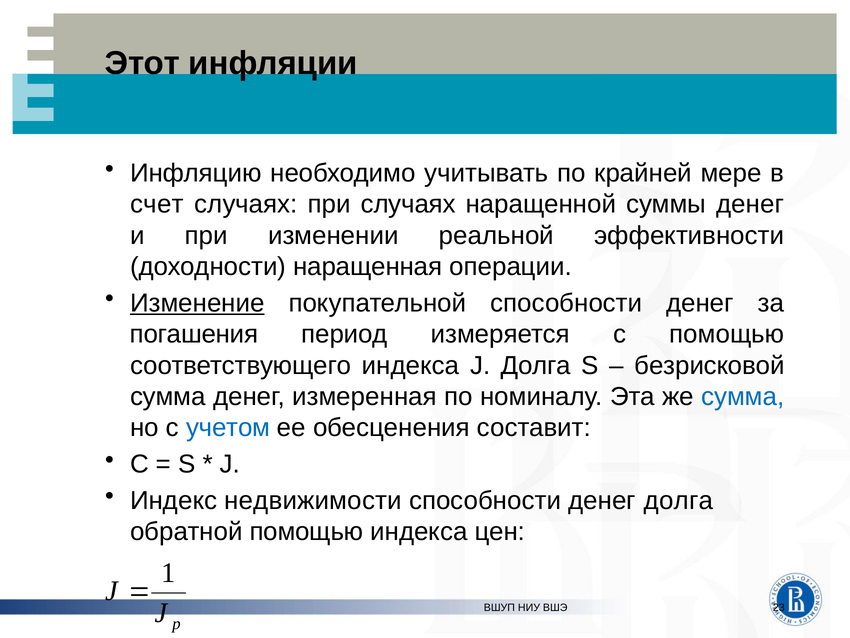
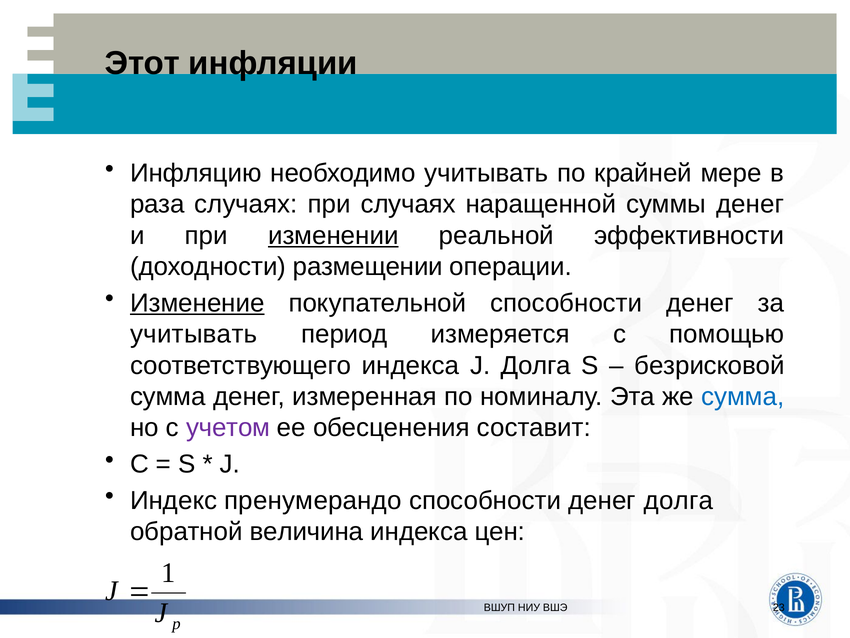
счет: счет -> раза
изменении underline: none -> present
наращенная: наращенная -> размещении
погашения at (194, 334): погашения -> учитывать
учетом colour: blue -> purple
недвижимости: недвижимости -> пренумерандо
обратной помощью: помощью -> величина
